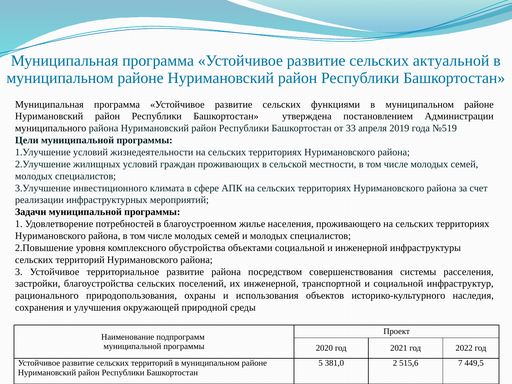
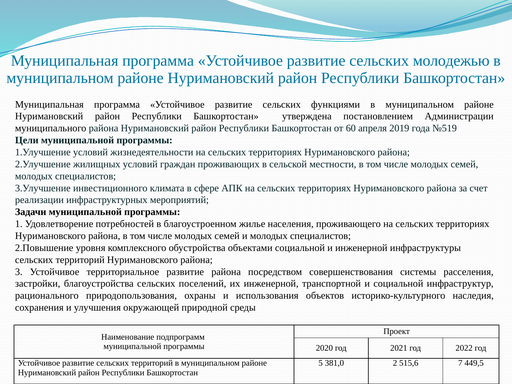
актуальной: актуальной -> молодежью
33: 33 -> 60
